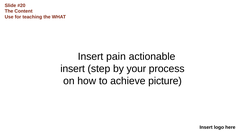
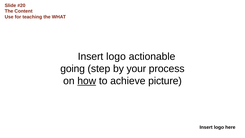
pain at (116, 56): pain -> logo
insert at (73, 69): insert -> going
how underline: none -> present
